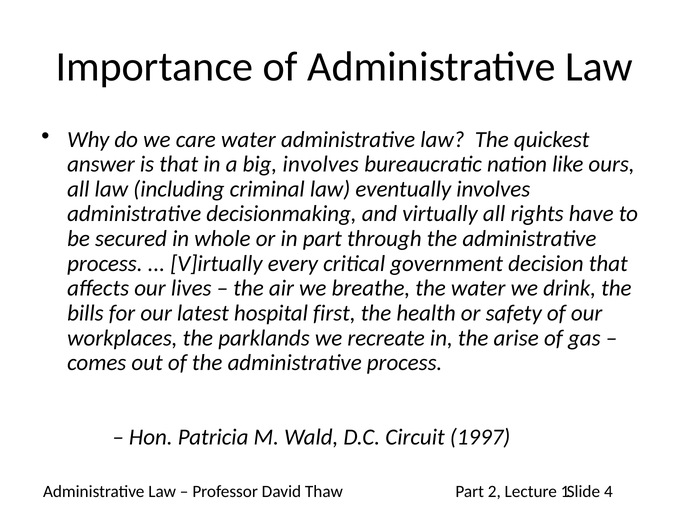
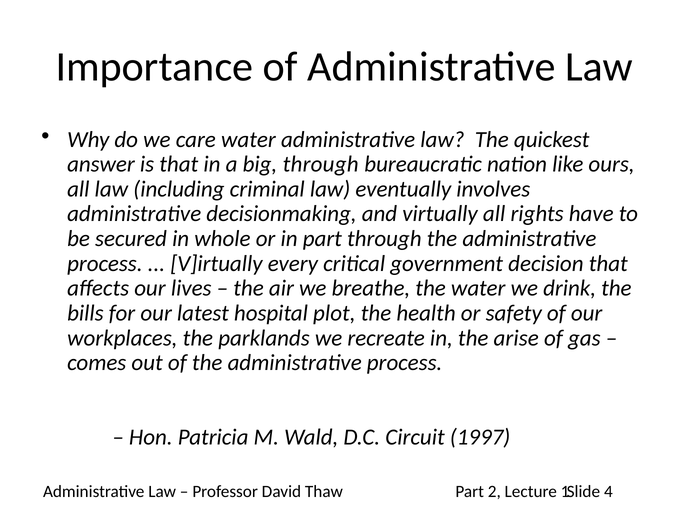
big involves: involves -> through
first: first -> plot
